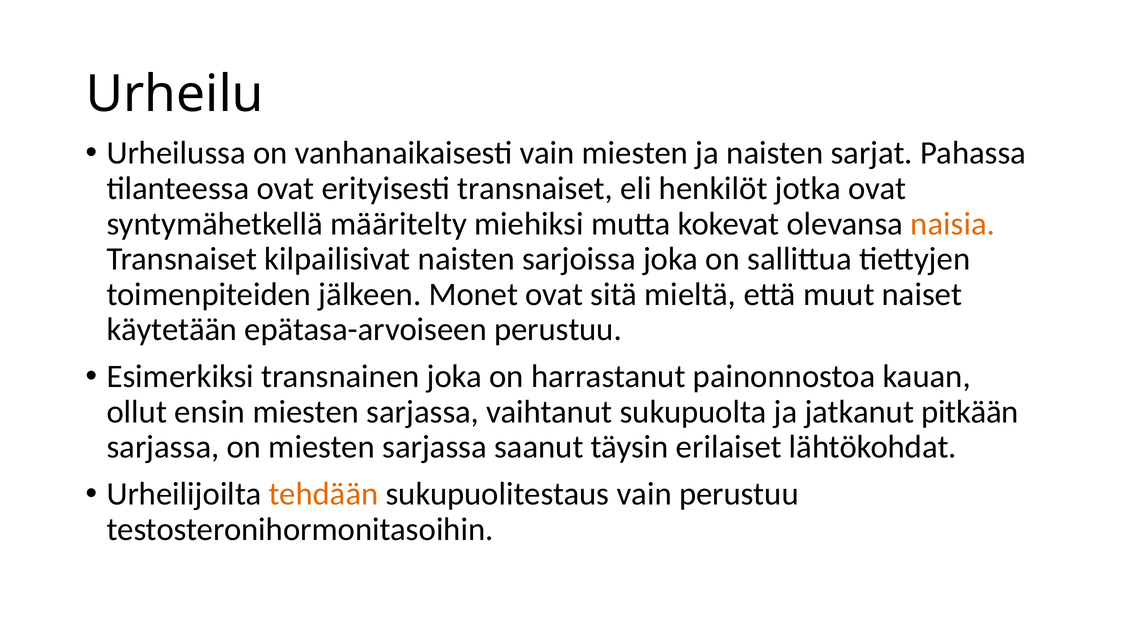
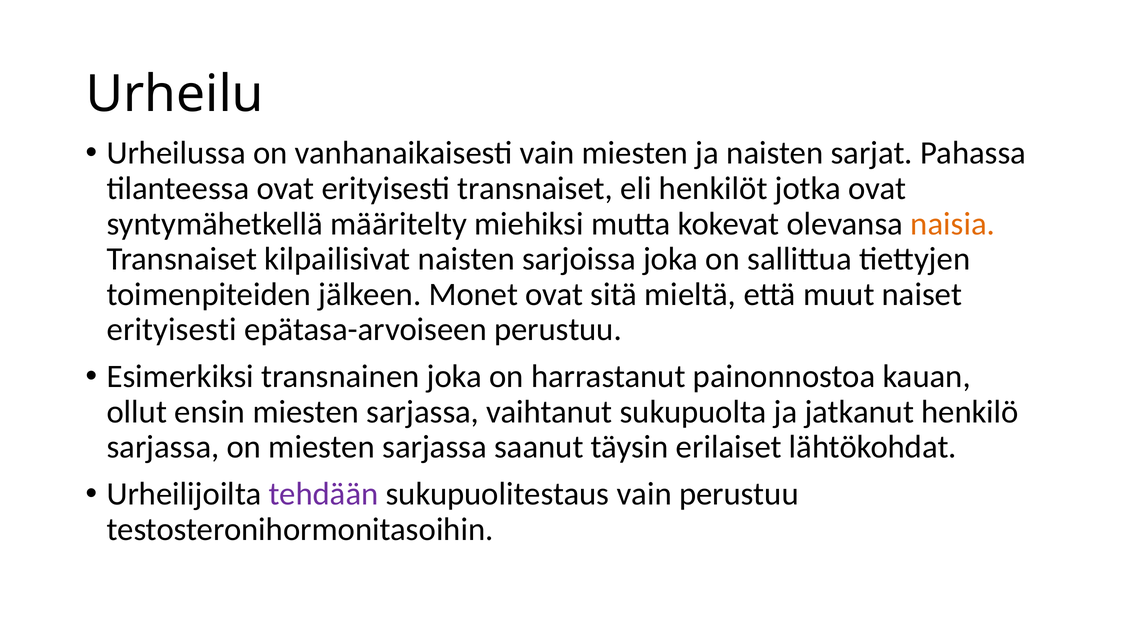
käytetään at (172, 330): käytetään -> erityisesti
pitkään: pitkään -> henkilö
tehdään colour: orange -> purple
